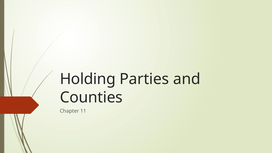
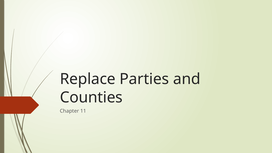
Holding: Holding -> Replace
